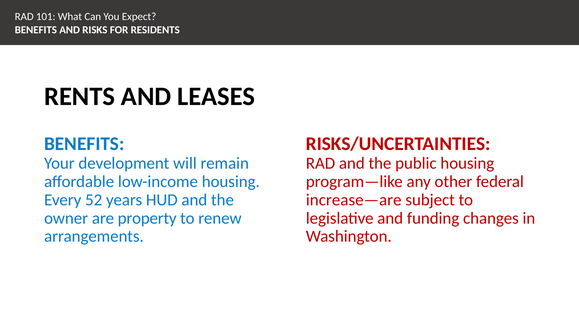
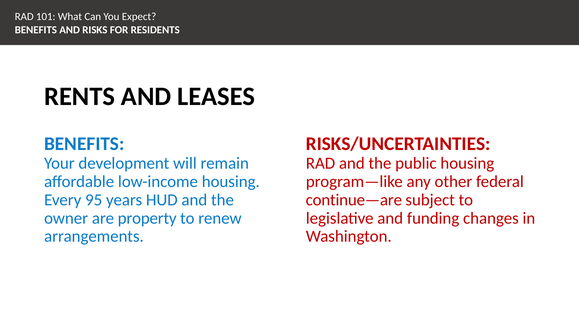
52: 52 -> 95
increase—are: increase—are -> continue—are
